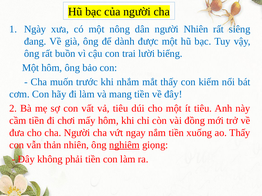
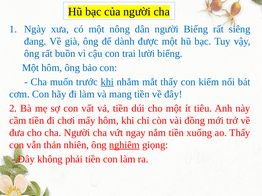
người Nhiên: Nhiên -> Biếng
khi at (107, 82) underline: none -> present
vả tiêu: tiêu -> tiền
